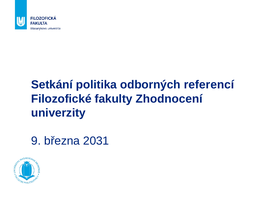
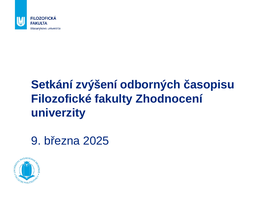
politika: politika -> zvýšení
referencí: referencí -> časopisu
2031: 2031 -> 2025
